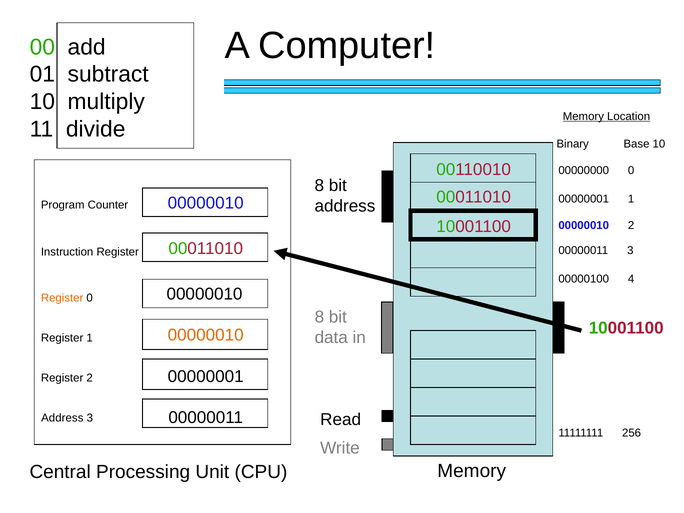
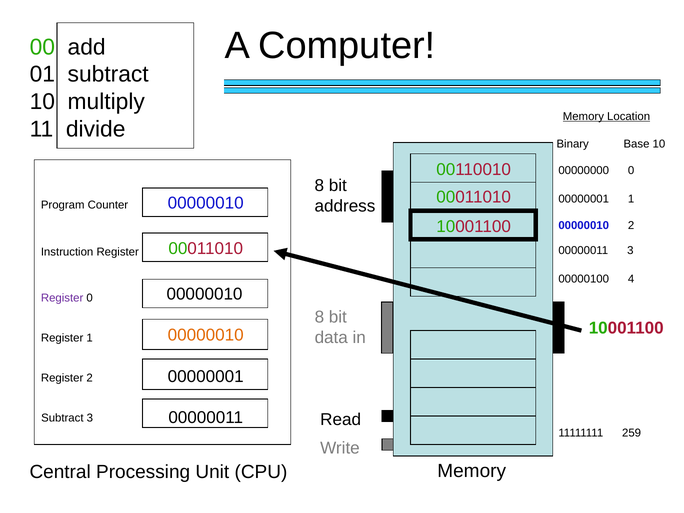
Register at (62, 298) colour: orange -> purple
Address at (62, 418): Address -> Subtract
256: 256 -> 259
